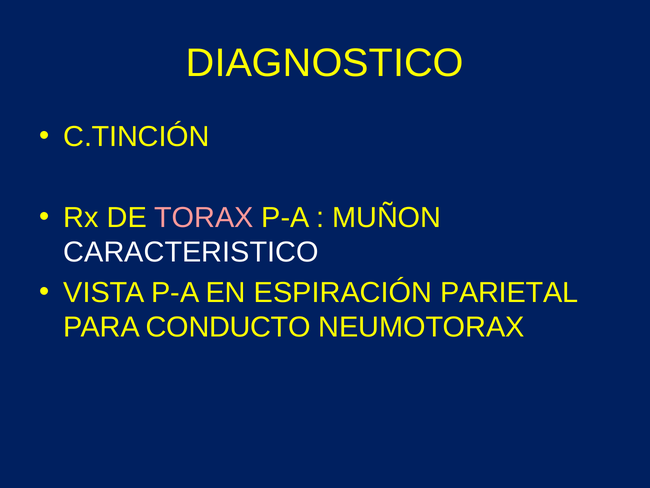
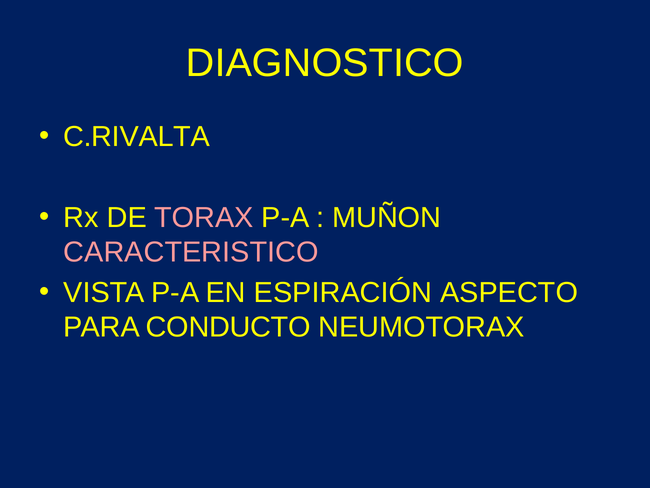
C.TINCIÓN: C.TINCIÓN -> C.RIVALTA
CARACTERISTICO colour: white -> pink
PARIETAL: PARIETAL -> ASPECTO
